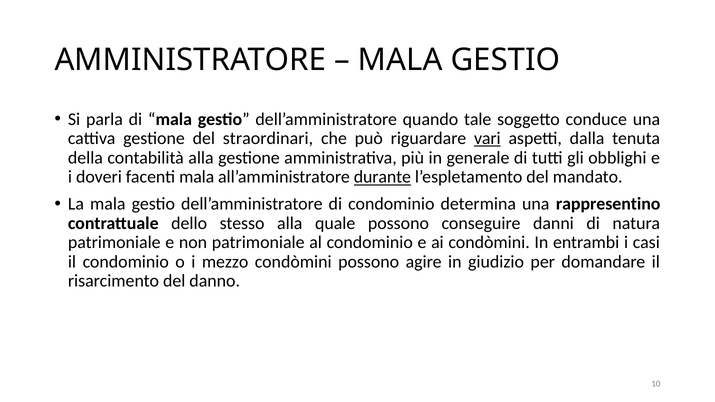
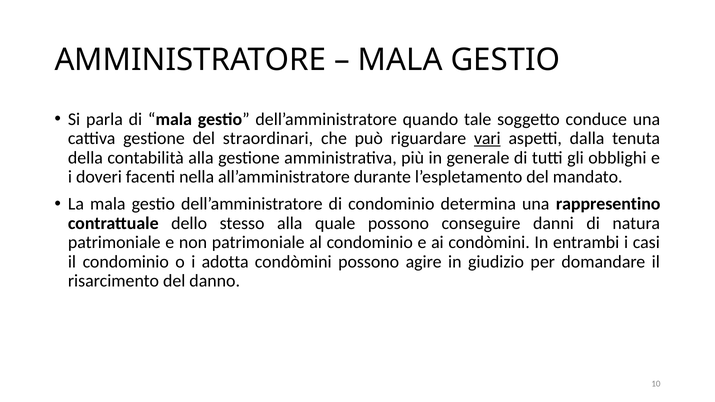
facenti mala: mala -> nella
durante underline: present -> none
mezzo: mezzo -> adotta
